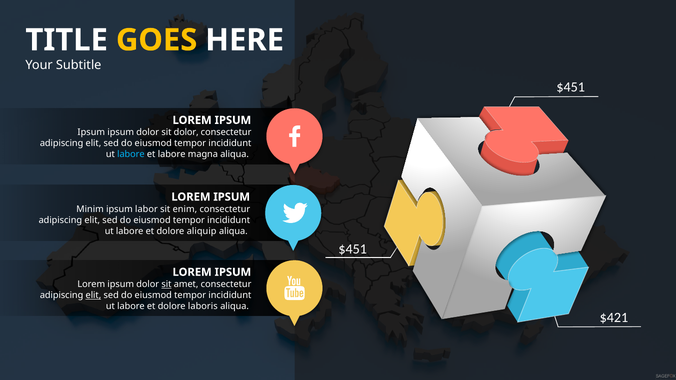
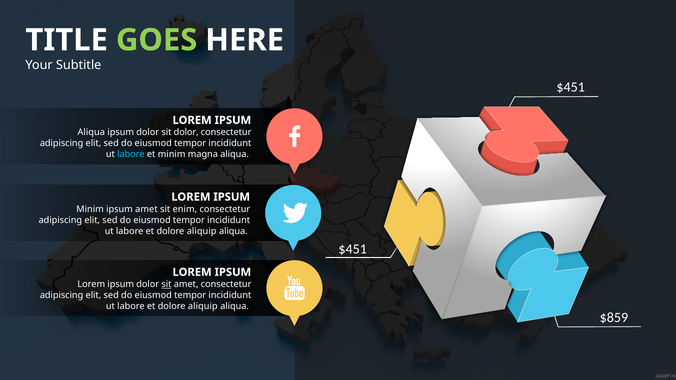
GOES colour: yellow -> light green
Ipsum at (91, 132): Ipsum -> Aliqua
et labore: labore -> minim
ipsum labor: labor -> amet
elit at (93, 295) underline: present -> none
laboris at (203, 306): laboris -> aliquip
$421: $421 -> $859
